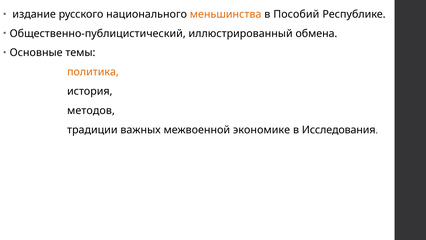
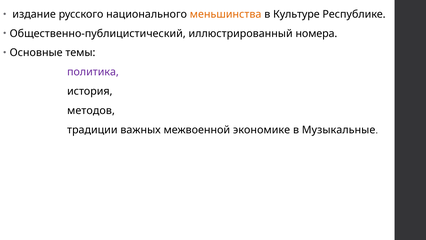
Пособий: Пособий -> Культуре
обмена: обмена -> номера
политика colour: orange -> purple
Исследования: Исследования -> Музыкальные
